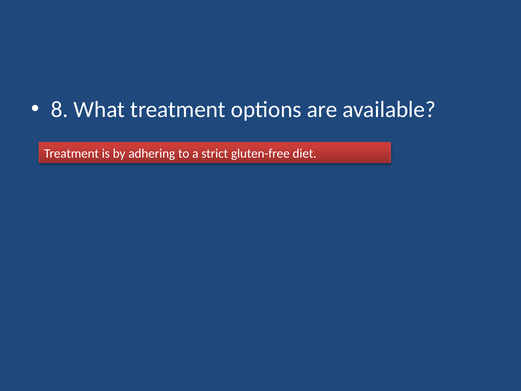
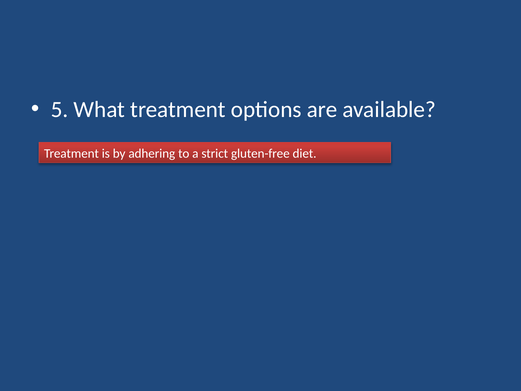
8: 8 -> 5
